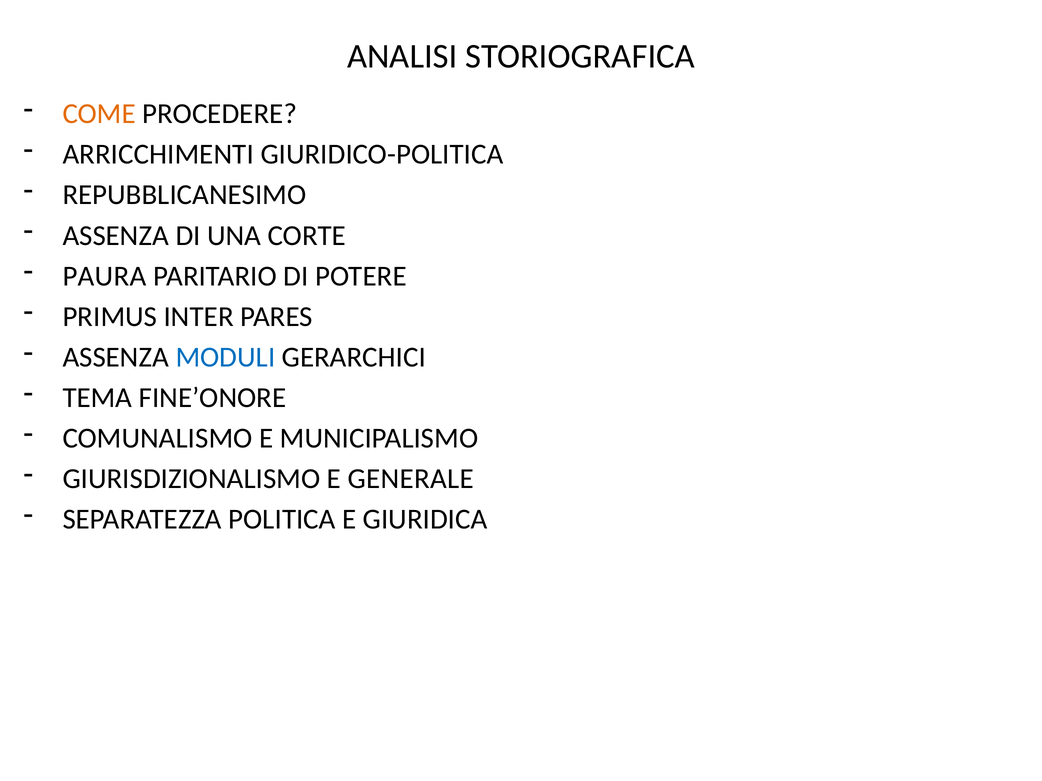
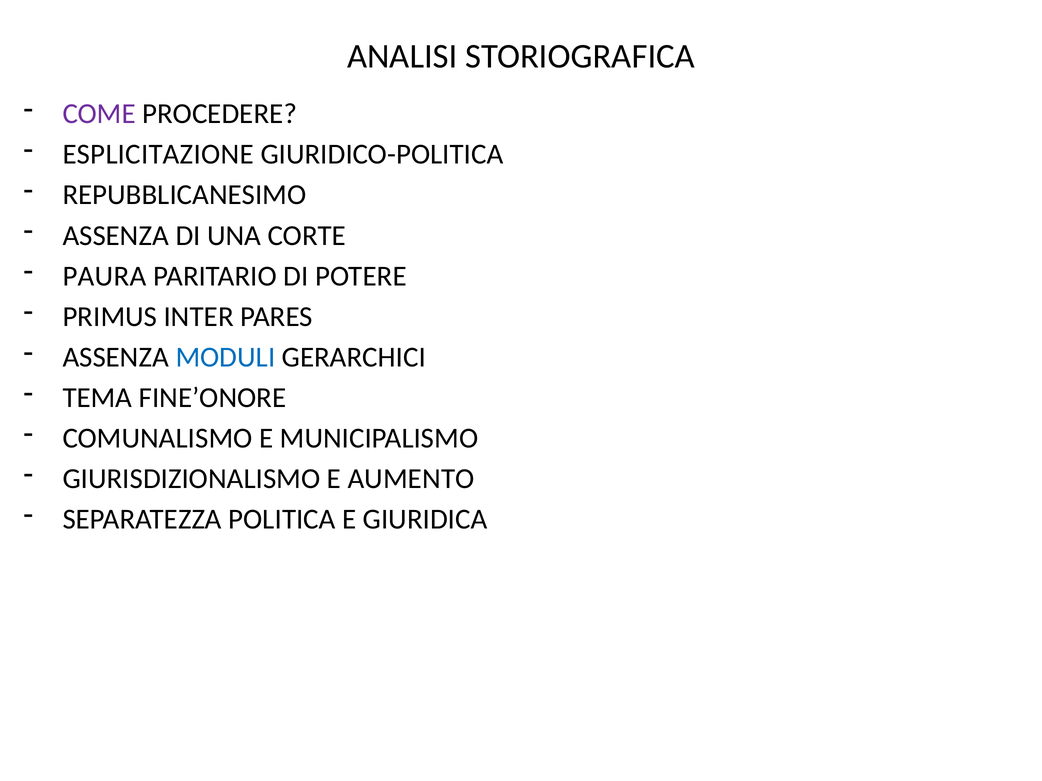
COME colour: orange -> purple
ARRICCHIMENTI: ARRICCHIMENTI -> ESPLICITAZIONE
GENERALE: GENERALE -> AUMENTO
